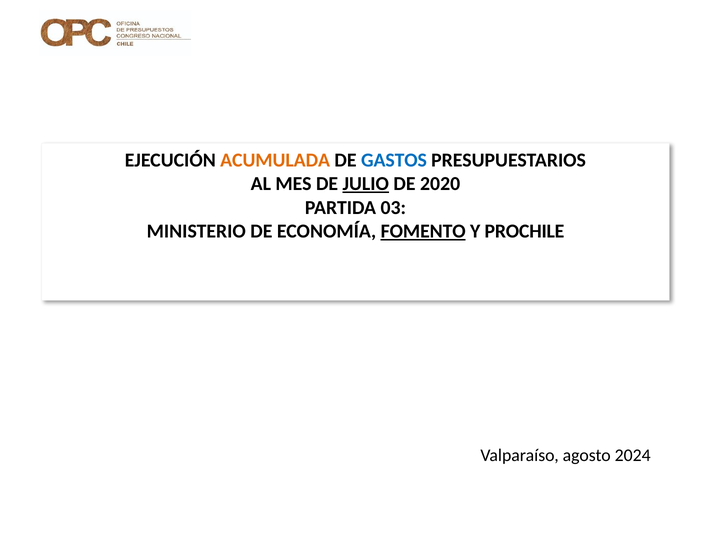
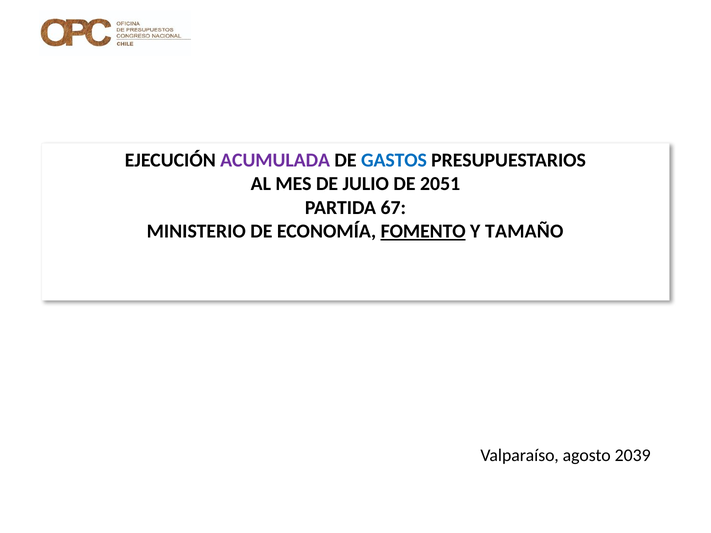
ACUMULADA colour: orange -> purple
JULIO underline: present -> none
2020: 2020 -> 2051
03: 03 -> 67
PROCHILE: PROCHILE -> TAMAÑO
2024: 2024 -> 2039
